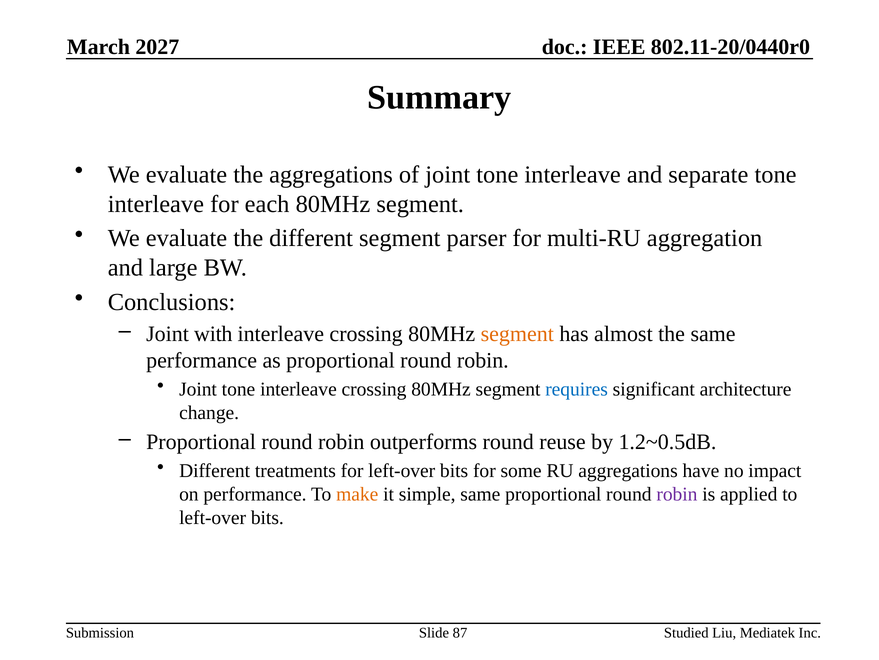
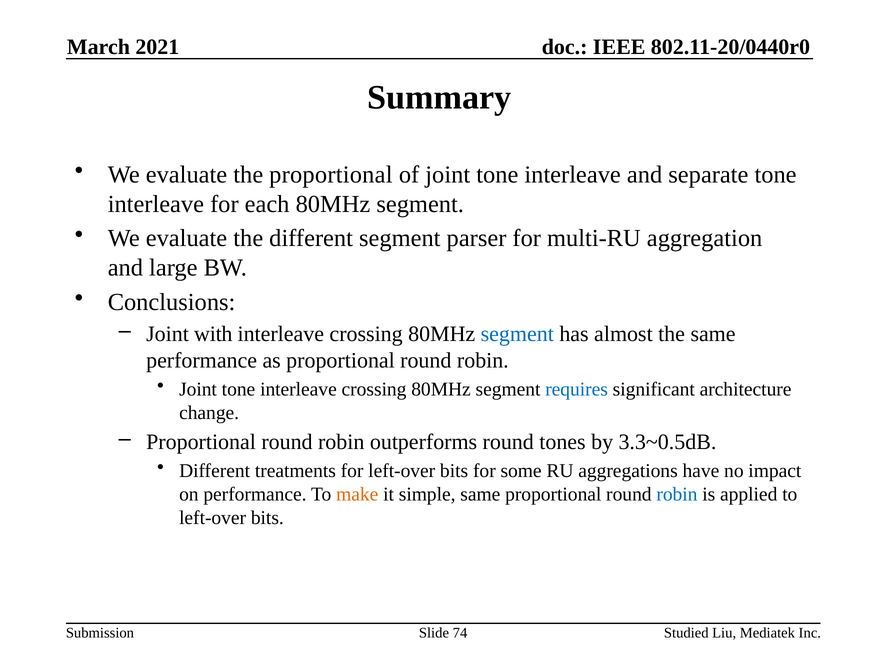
2027: 2027 -> 2021
the aggregations: aggregations -> proportional
segment at (517, 334) colour: orange -> blue
reuse: reuse -> tones
1.2~0.5dB: 1.2~0.5dB -> 3.3~0.5dB
robin at (677, 494) colour: purple -> blue
87: 87 -> 74
